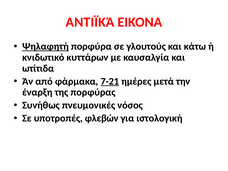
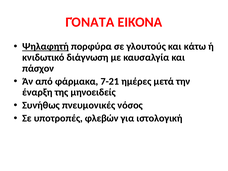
ΑΝΤΙΪΚΆ: ΑΝΤΙΪΚΆ -> ΓΌΝΑΤΑ
κυττάρων: κυττάρων -> διάγνωση
ωτίτιδα: ωτίτιδα -> πάσχον
7-21 underline: present -> none
πορφύρας: πορφύρας -> μηνοειδείς
